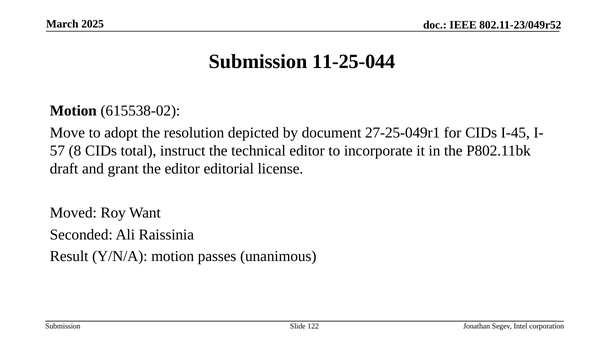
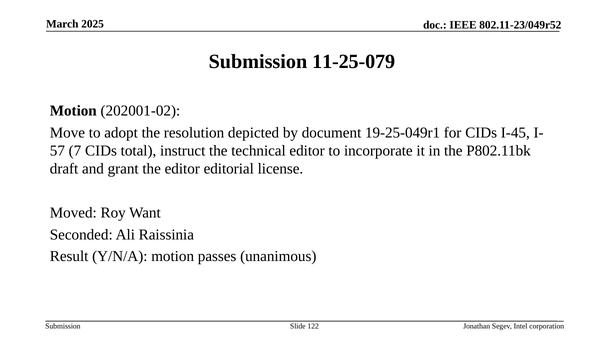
11-25-044: 11-25-044 -> 11-25-079
615538-02: 615538-02 -> 202001-02
27-25-049r1: 27-25-049r1 -> 19-25-049r1
8: 8 -> 7
